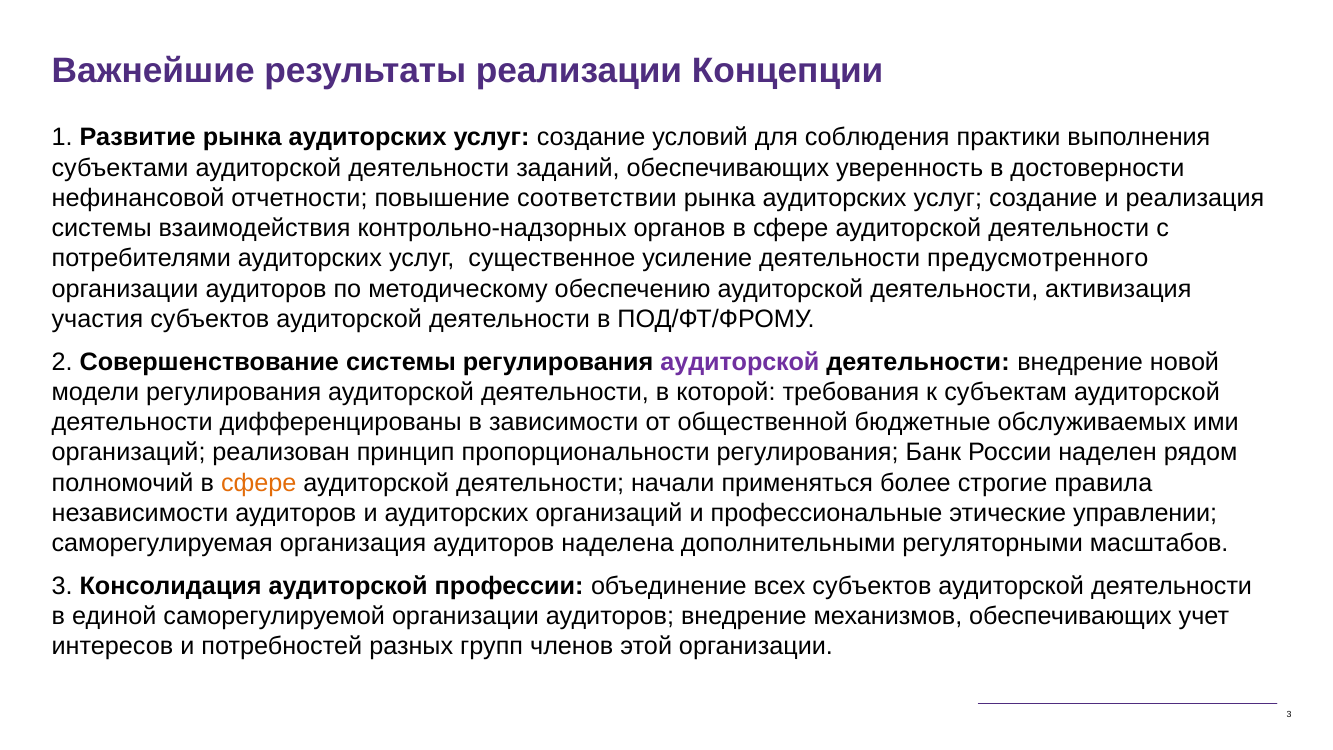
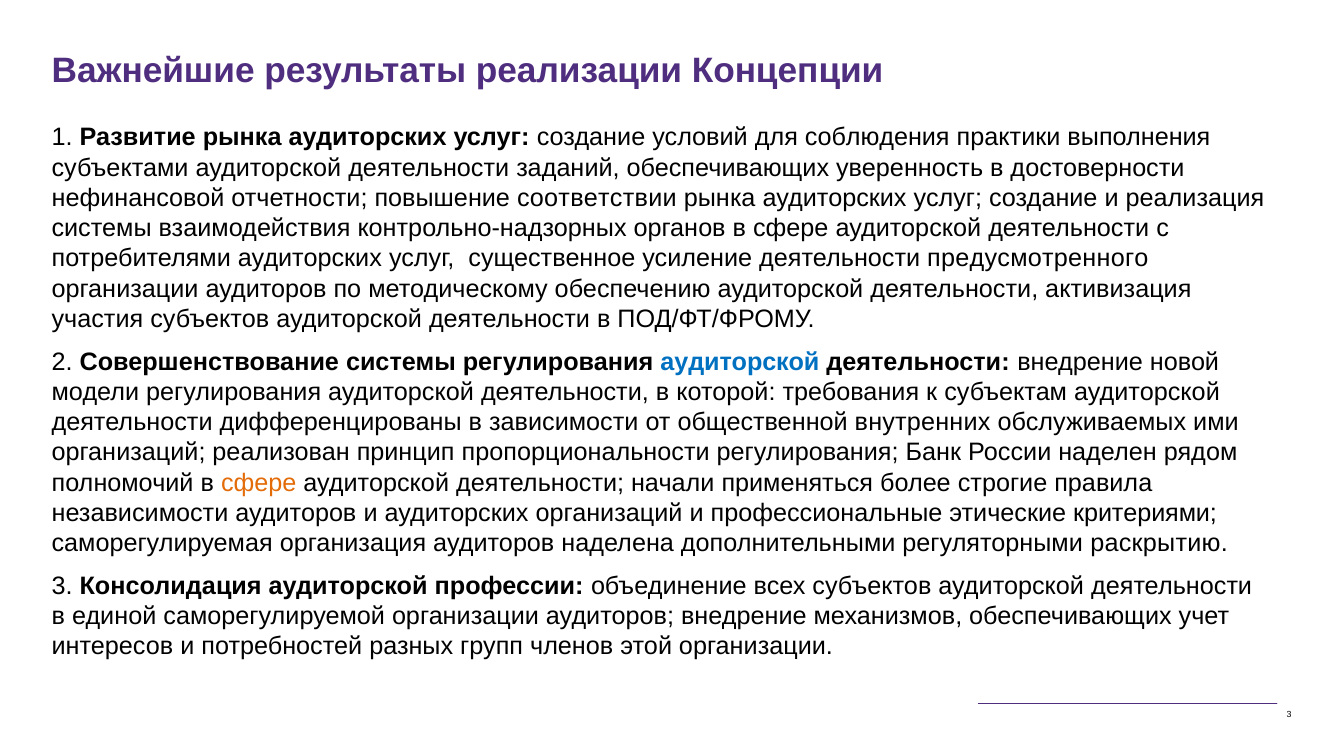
аудиторской at (740, 362) colour: purple -> blue
бюджетные: бюджетные -> внутренних
управлении: управлении -> критериями
масштабов: масштабов -> раскрытию
